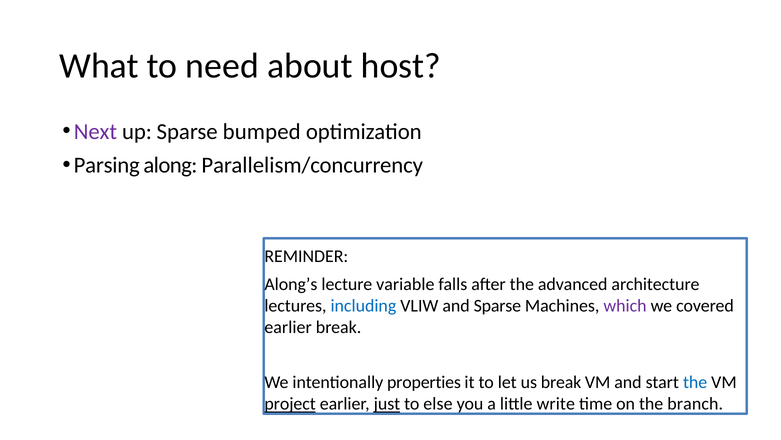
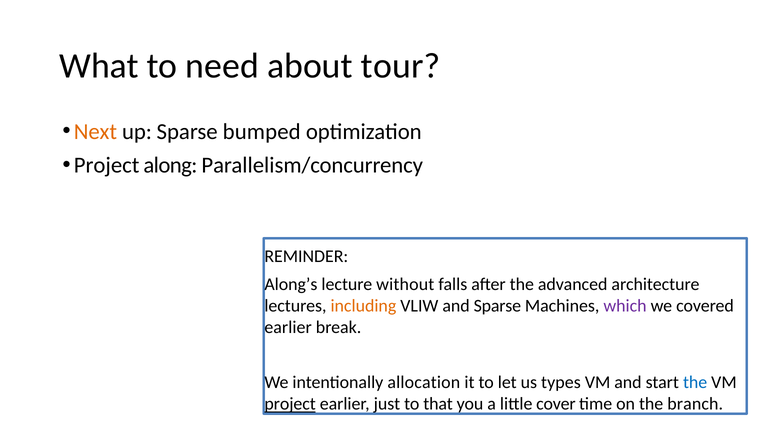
host: host -> tour
Next colour: purple -> orange
Parsing at (107, 165): Parsing -> Project
variable: variable -> without
including colour: blue -> orange
properties: properties -> allocation
us break: break -> types
just underline: present -> none
else: else -> that
write: write -> cover
